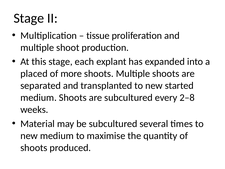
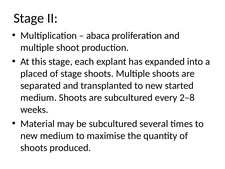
tissue: tissue -> abaca
of more: more -> stage
